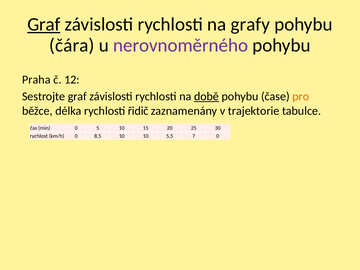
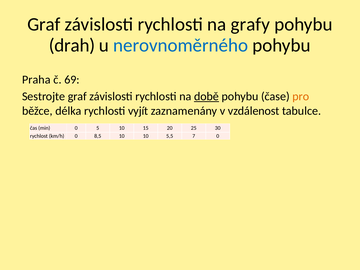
Graf at (44, 24) underline: present -> none
čára: čára -> drah
nerovnoměrného colour: purple -> blue
12: 12 -> 69
řidič: řidič -> vyjít
trajektorie: trajektorie -> vzdálenost
